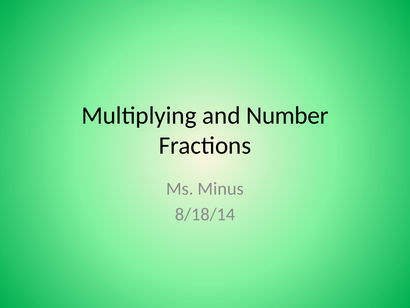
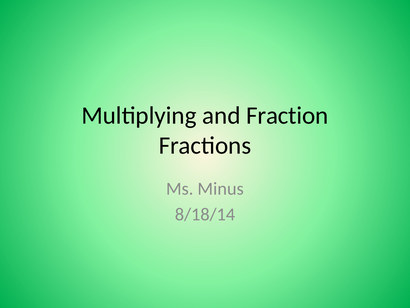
Number: Number -> Fraction
